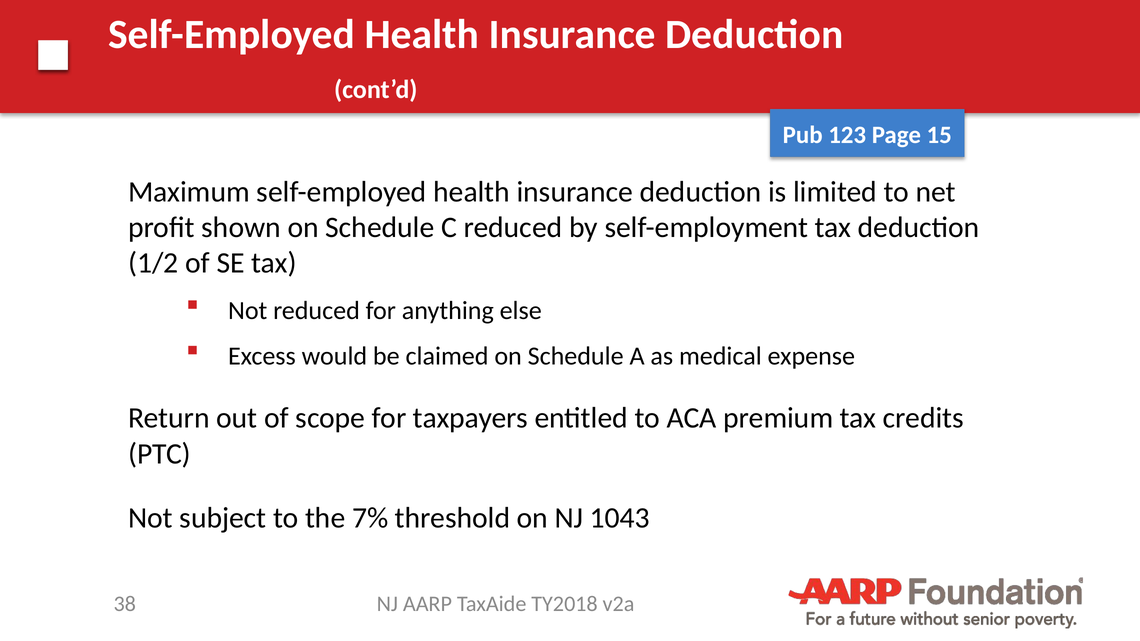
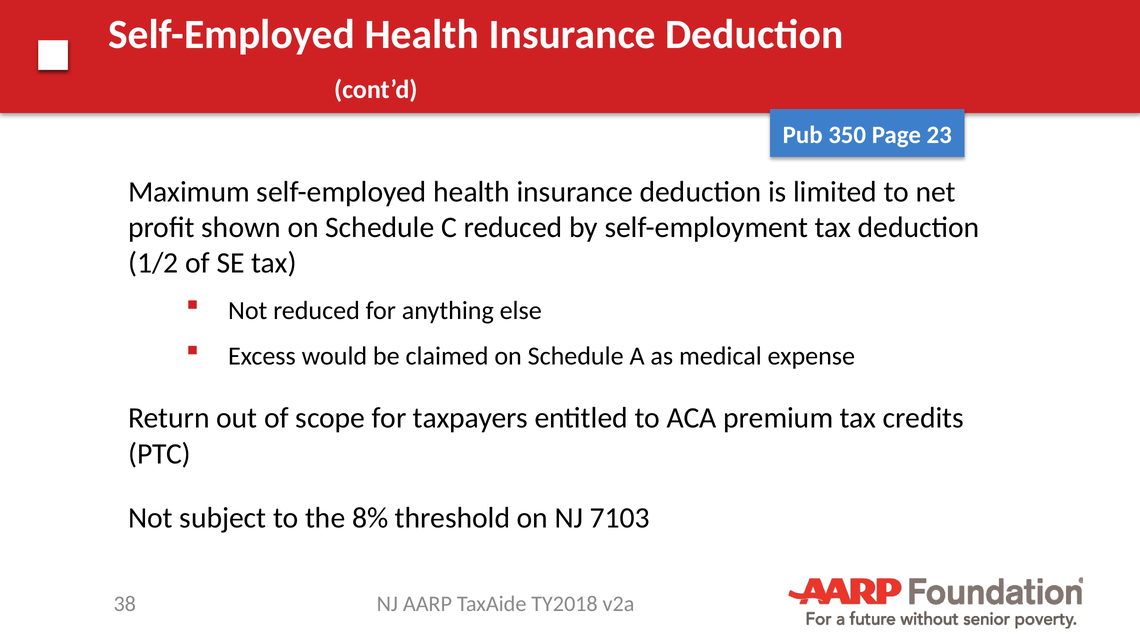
123: 123 -> 350
15: 15 -> 23
7%: 7% -> 8%
1043: 1043 -> 7103
